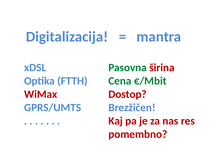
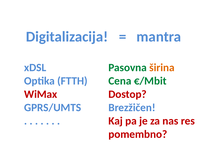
širina colour: red -> orange
